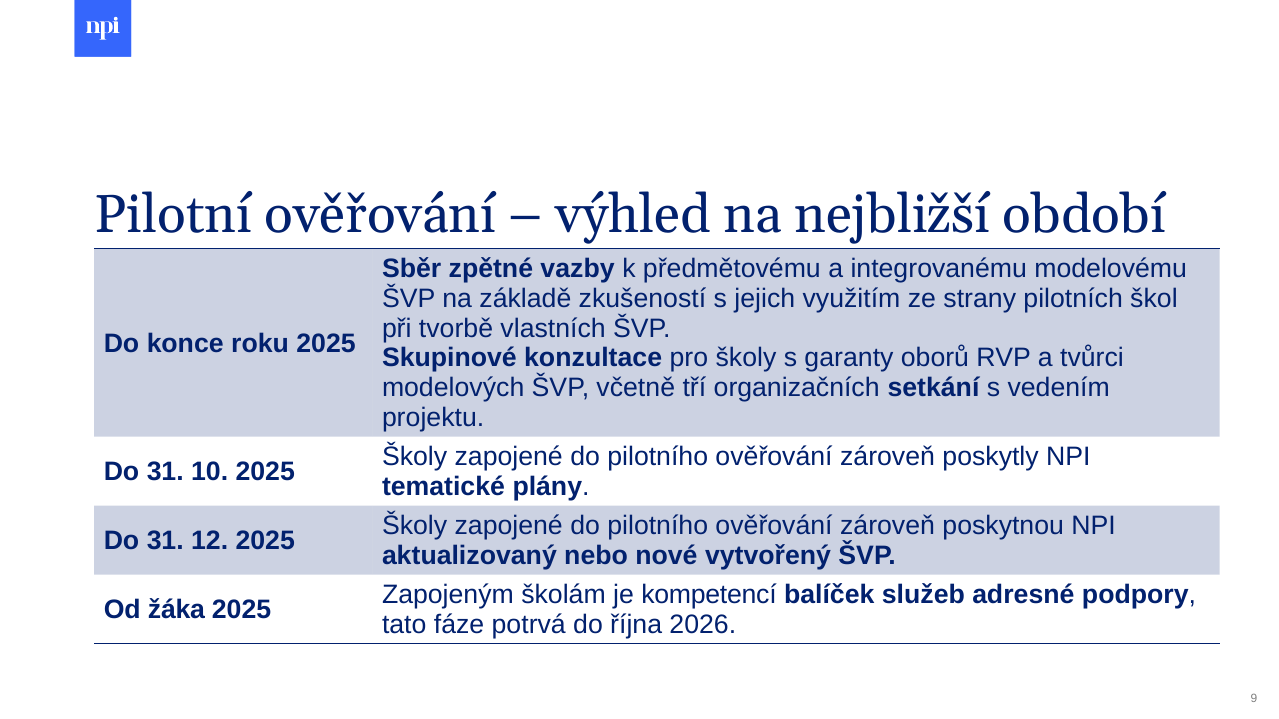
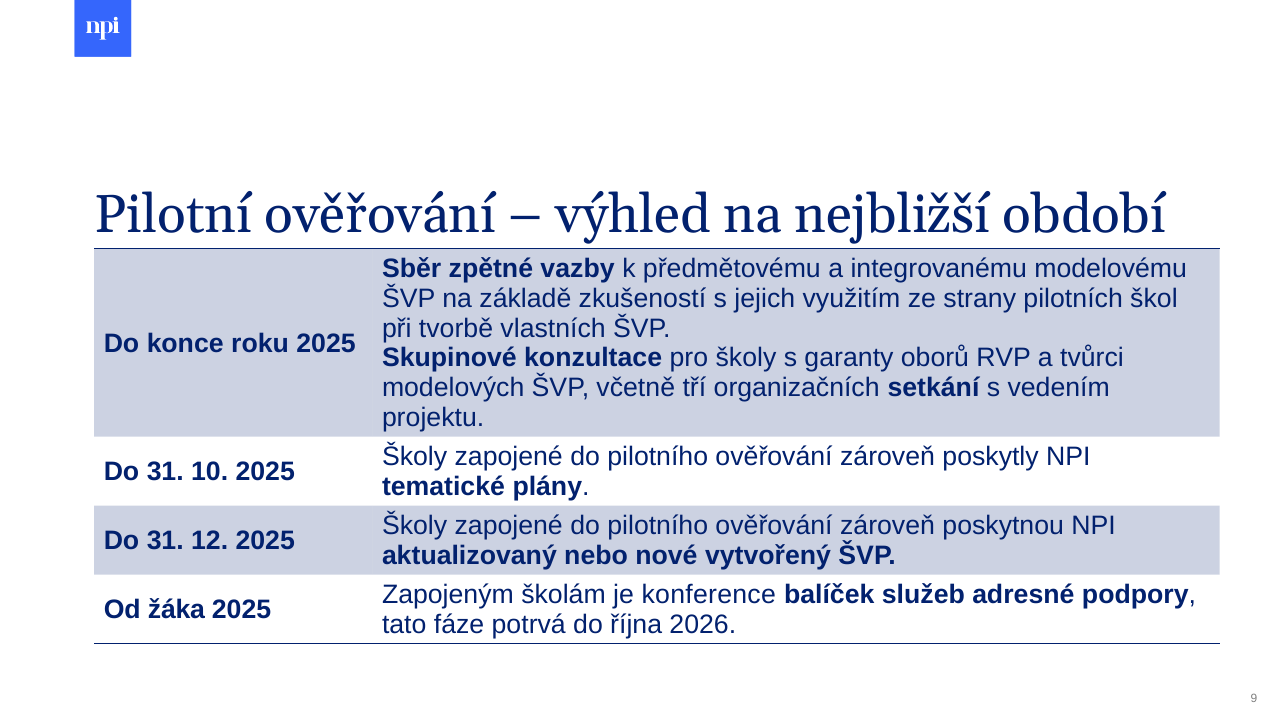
kompetencí: kompetencí -> konference
